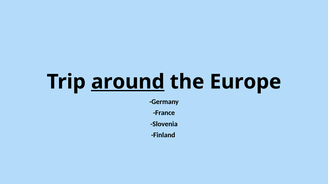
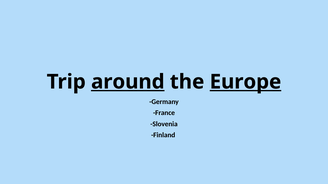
Europe underline: none -> present
